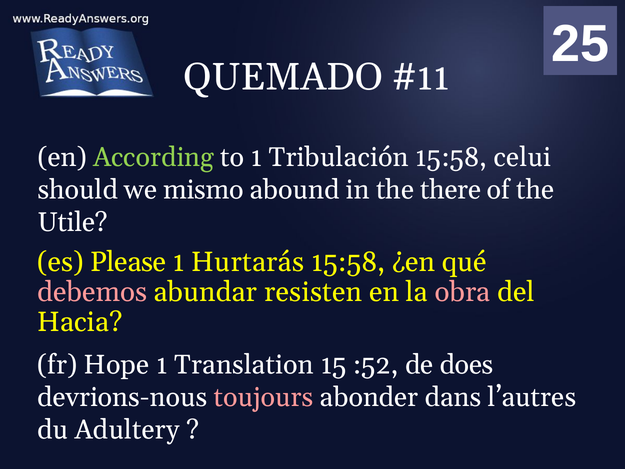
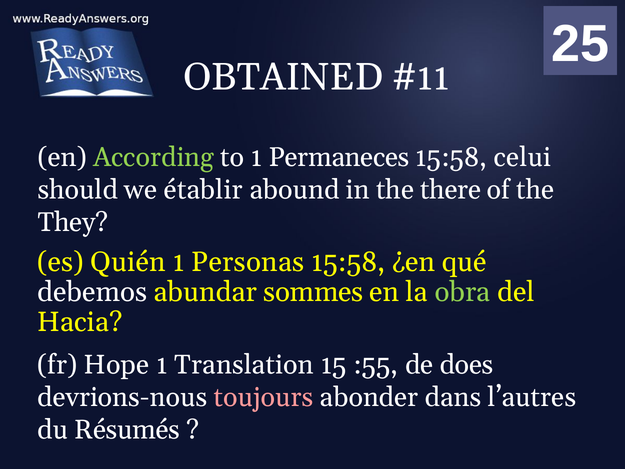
QUEMADO: QUEMADO -> OBTAINED
Tribulación: Tribulación -> Permaneces
mismo: mismo -> établir
Utile: Utile -> They
Please: Please -> Quién
Hurtarás: Hurtarás -> Personas
debemos colour: pink -> white
resisten: resisten -> sommes
obra colour: pink -> light green
:52: :52 -> :55
Adultery: Adultery -> Résumés
